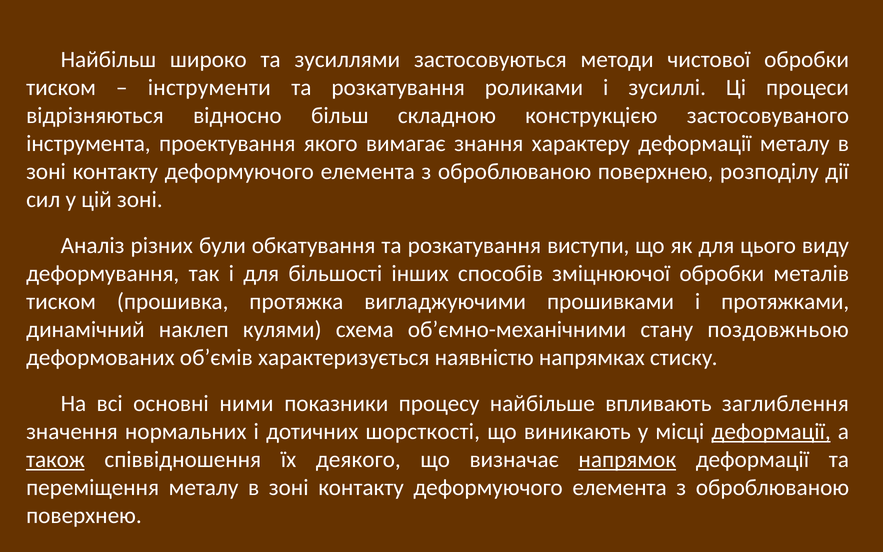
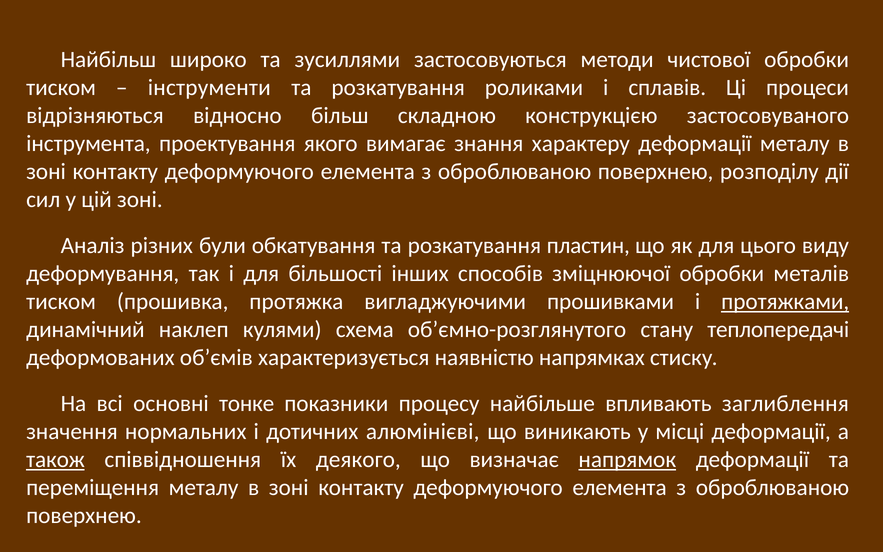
зусиллі: зусиллі -> сплавів
виступи: виступи -> пластин
протяжками underline: none -> present
об’ємно-механічними: об’ємно-механічними -> об’ємно-розглянутого
поздовжньою: поздовжньою -> теплопередачі
ними: ними -> тонке
шорсткості: шорсткості -> алюмінієві
деформації at (771, 432) underline: present -> none
